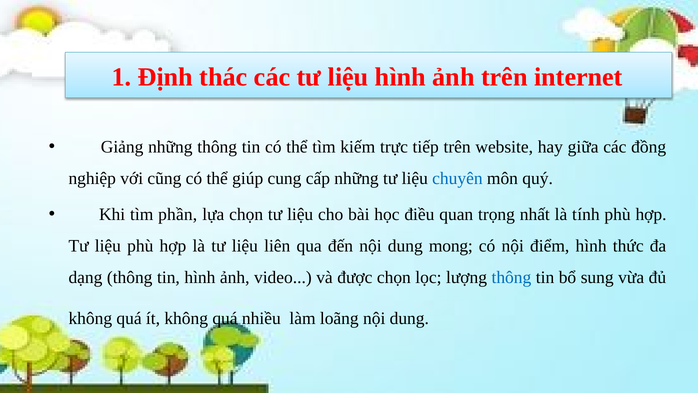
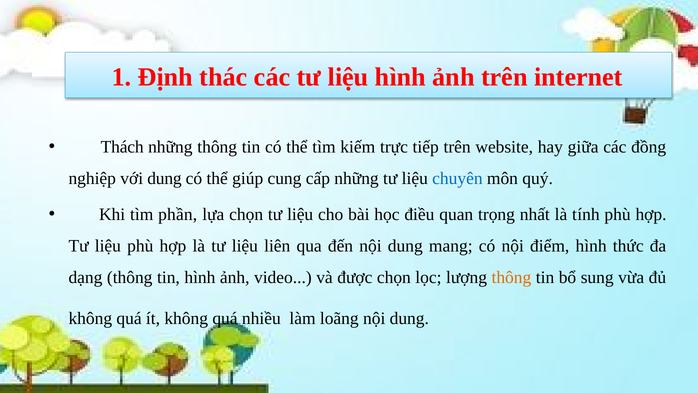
Giảng: Giảng -> Thách
với cũng: cũng -> dung
mong: mong -> mang
thông at (511, 277) colour: blue -> orange
